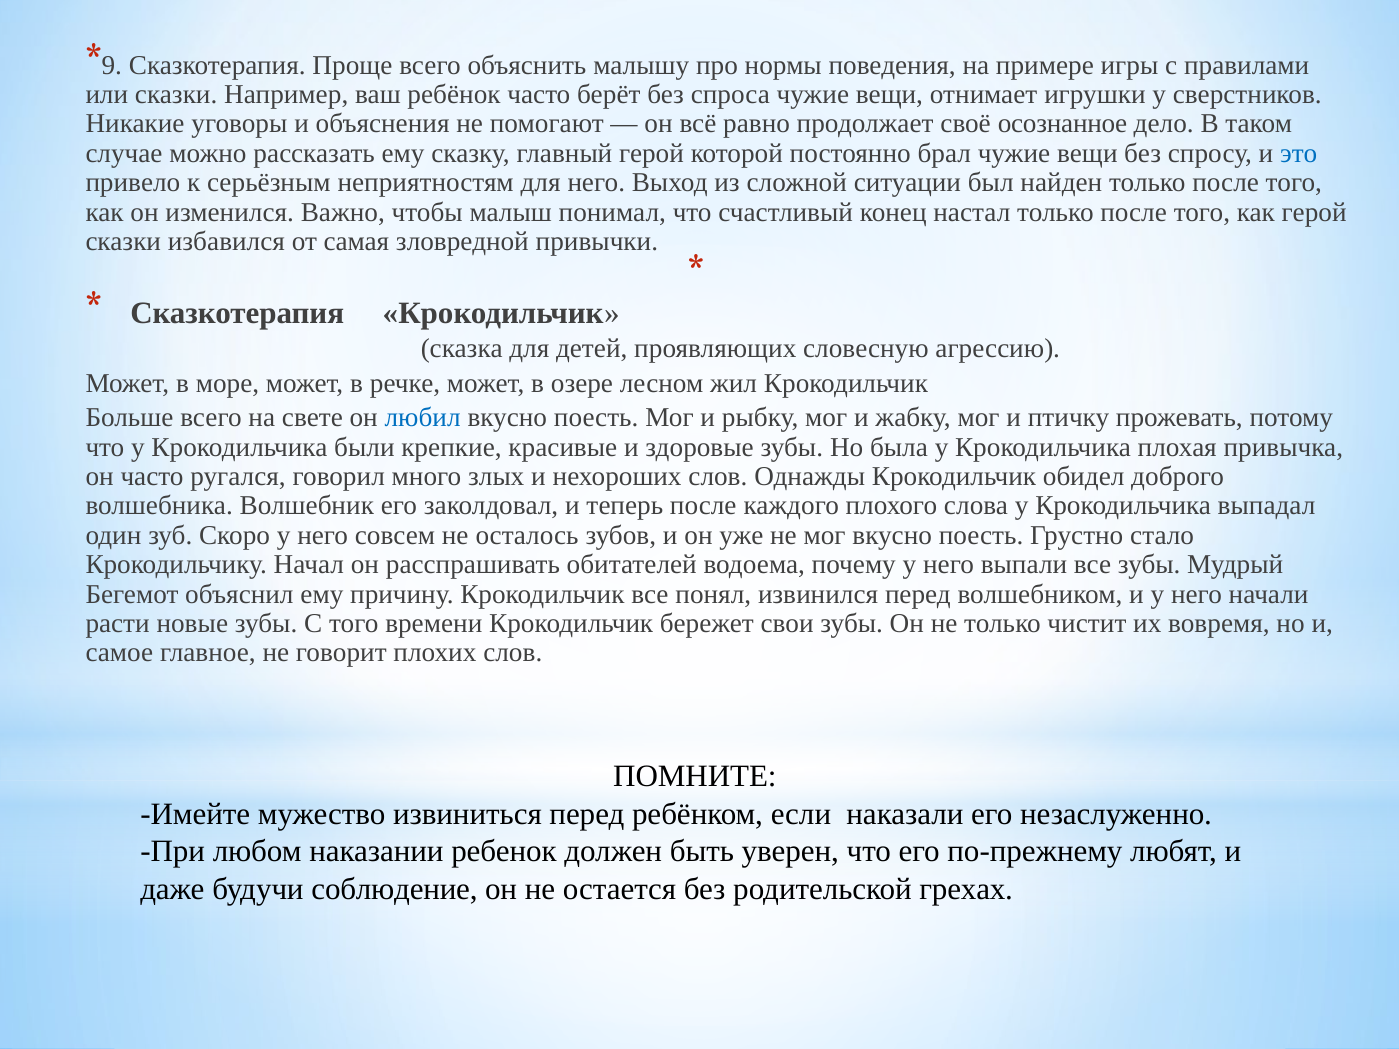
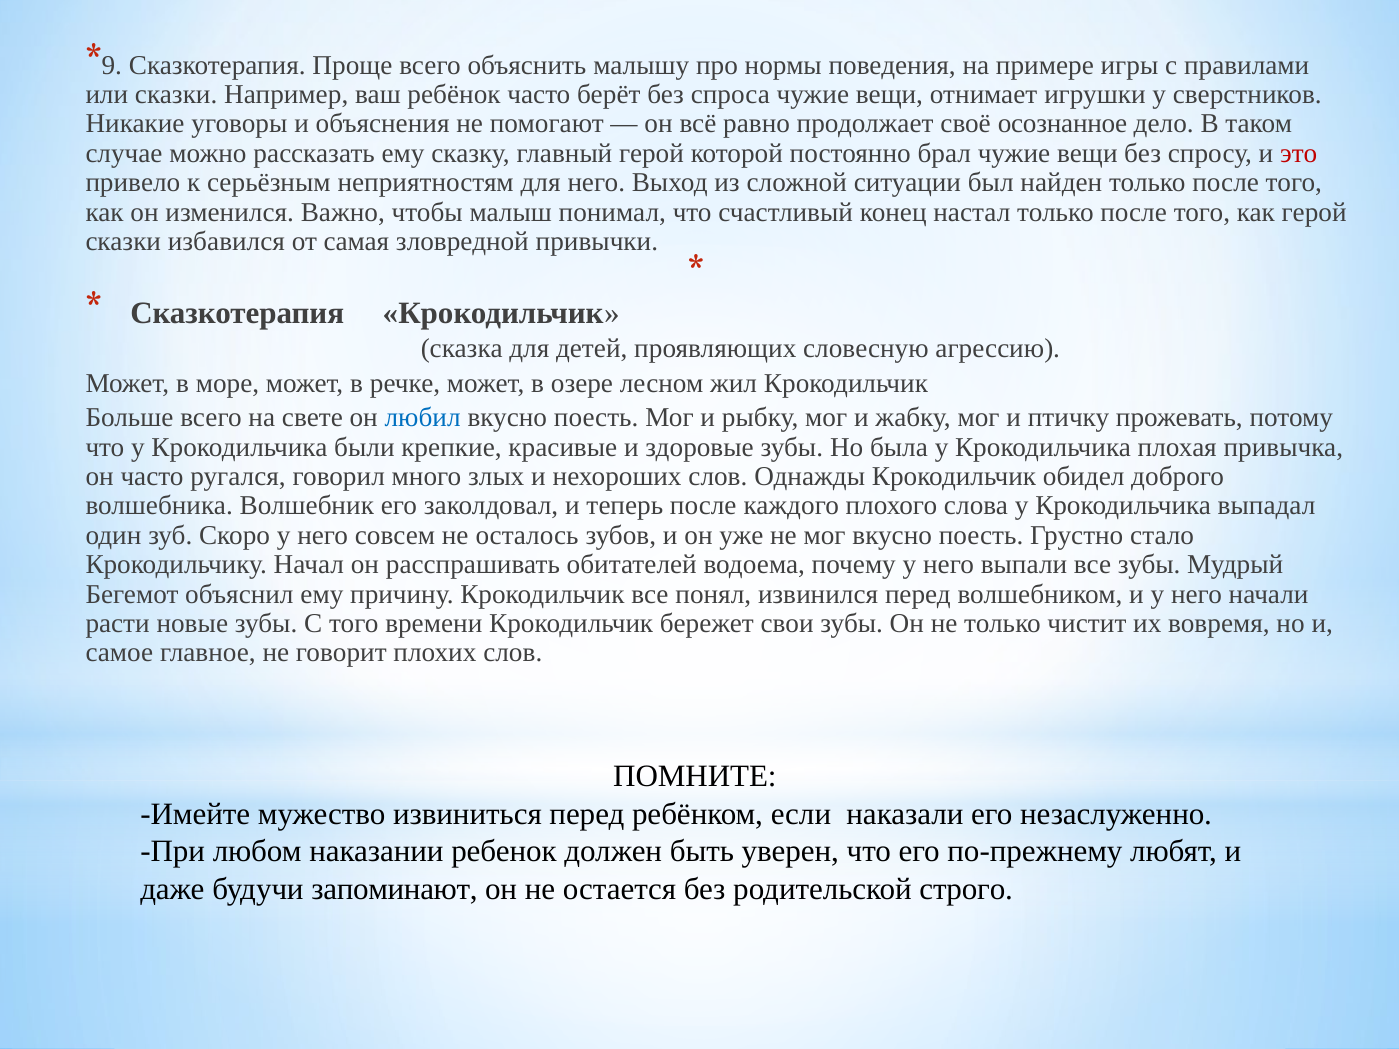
это colour: blue -> red
соблюдение: соблюдение -> запоминают
грехах: грехах -> строго
